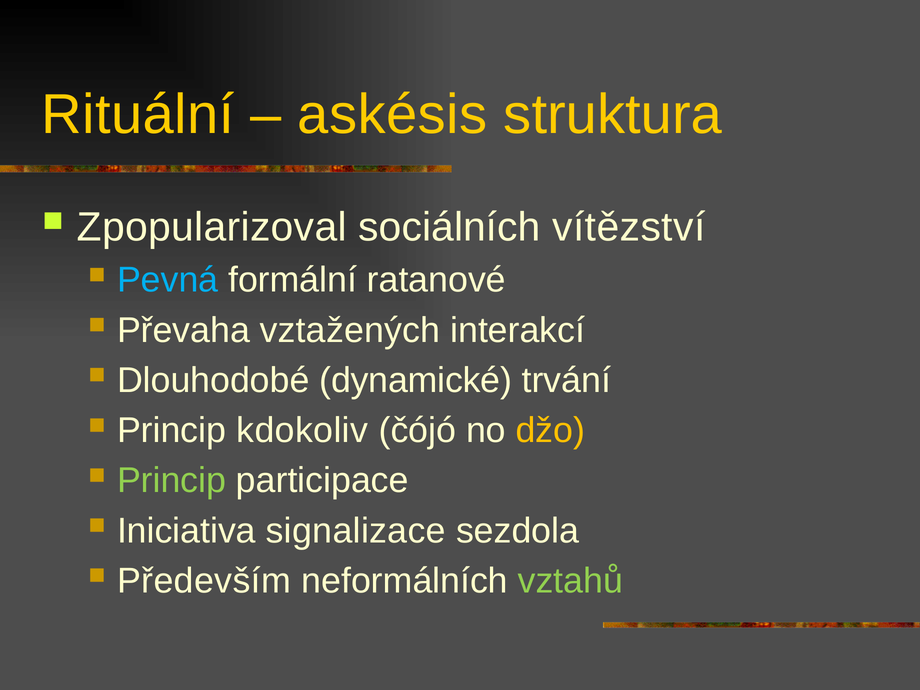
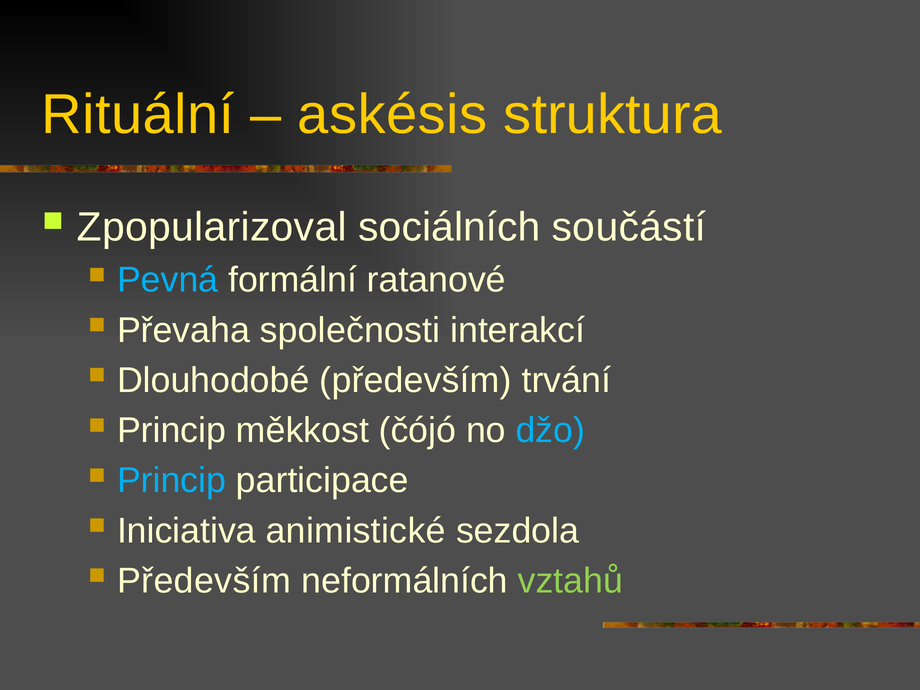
vítězství: vítězství -> součástí
vztažených: vztažených -> společnosti
Dlouhodobé dynamické: dynamické -> především
kdokoliv: kdokoliv -> měkkost
džo colour: yellow -> light blue
Princip at (172, 481) colour: light green -> light blue
signalizace: signalizace -> animistické
